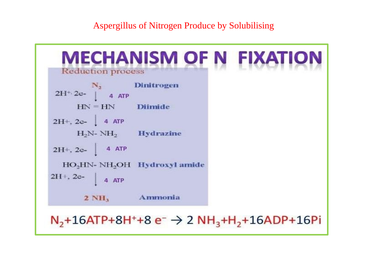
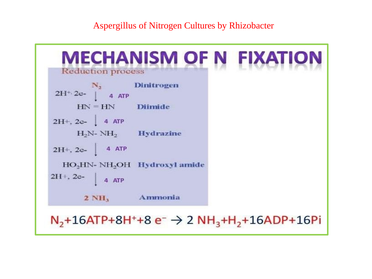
Produce: Produce -> Cultures
Solubilising: Solubilising -> Rhizobacter
